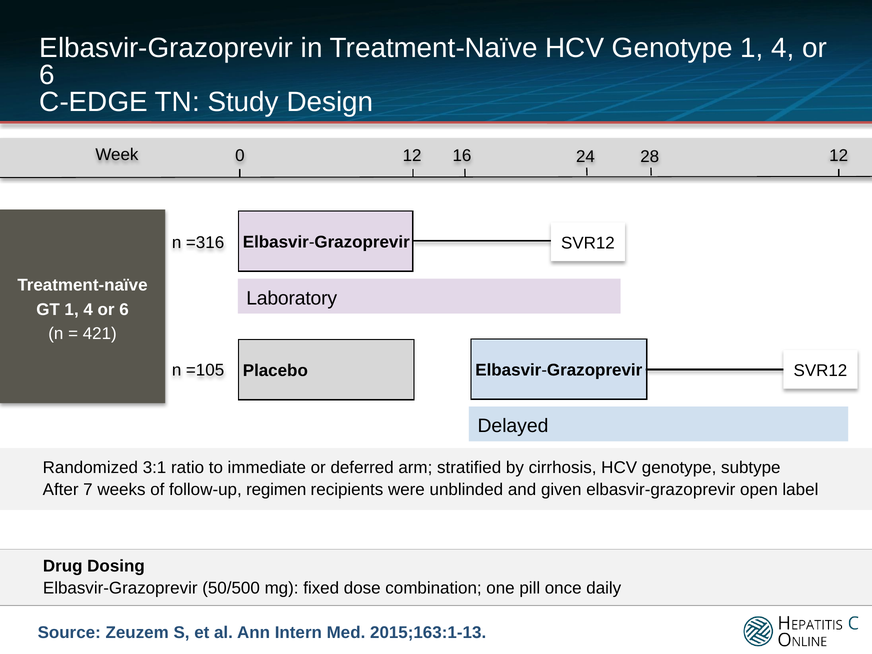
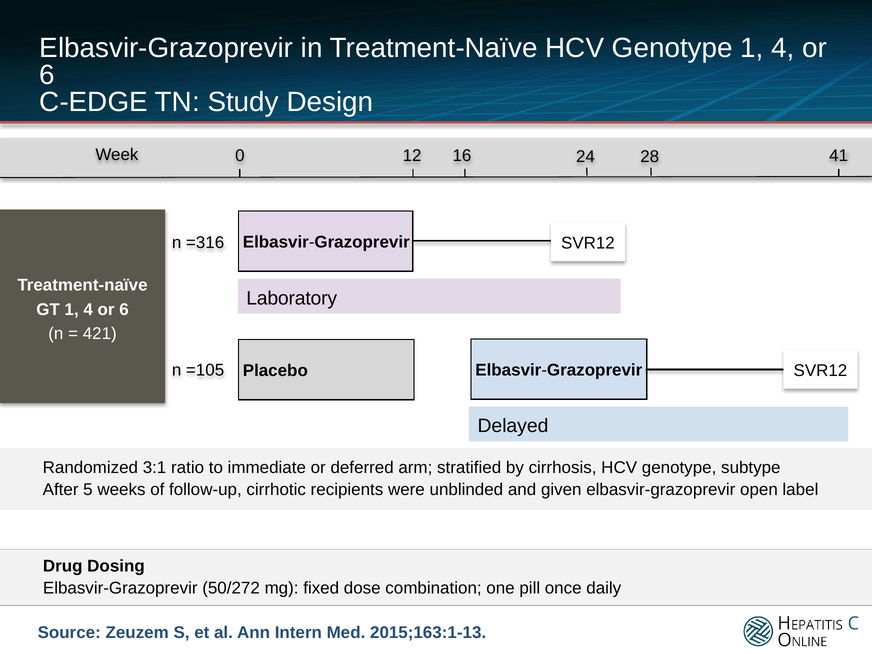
0 12: 12 -> 41
7: 7 -> 5
regimen: regimen -> cirrhotic
50/500: 50/500 -> 50/272
